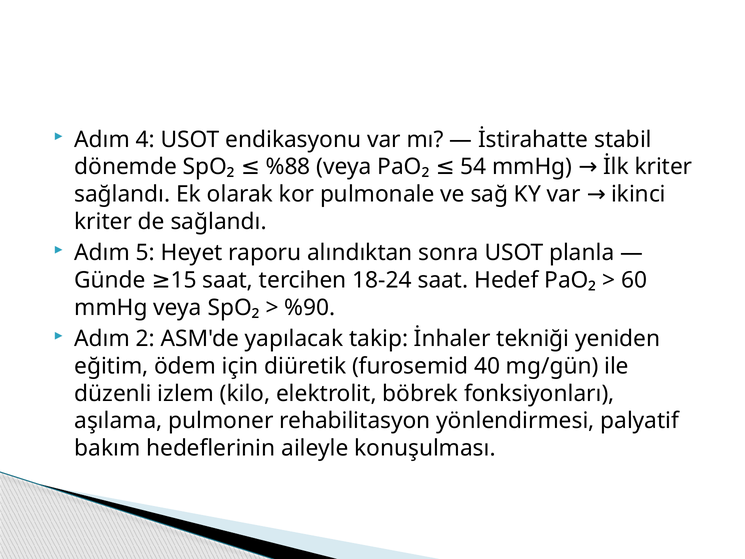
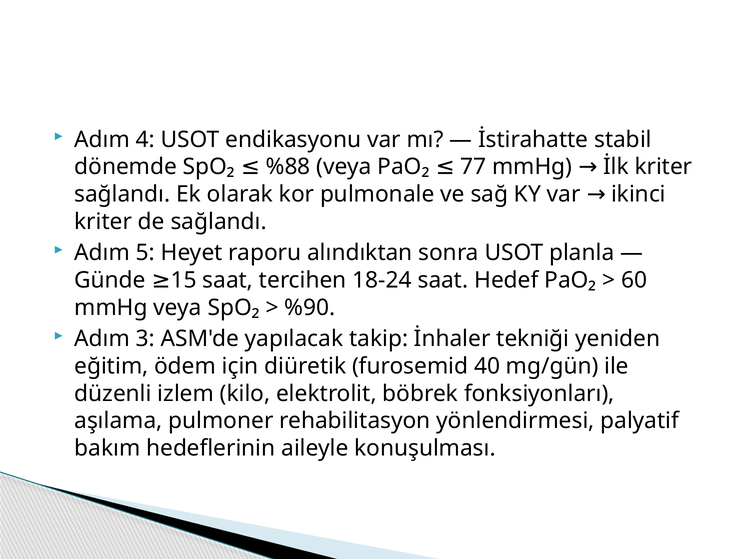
54: 54 -> 77
2: 2 -> 3
